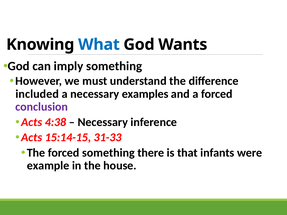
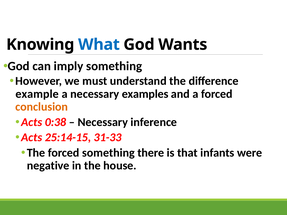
included: included -> example
conclusion colour: purple -> orange
4:38: 4:38 -> 0:38
15:14-15: 15:14-15 -> 25:14-15
example: example -> negative
